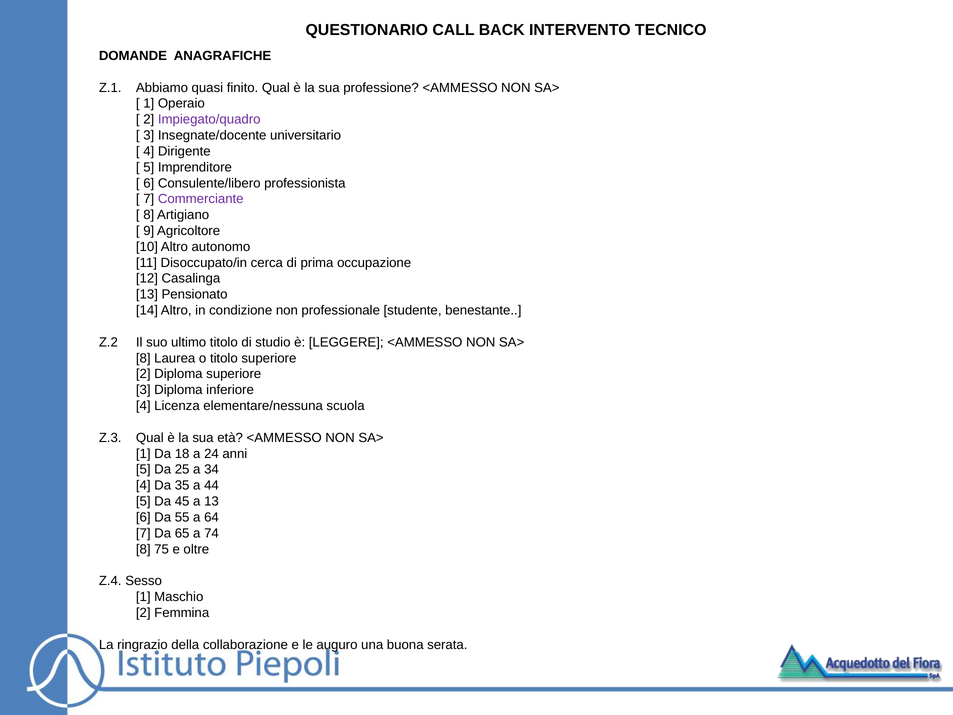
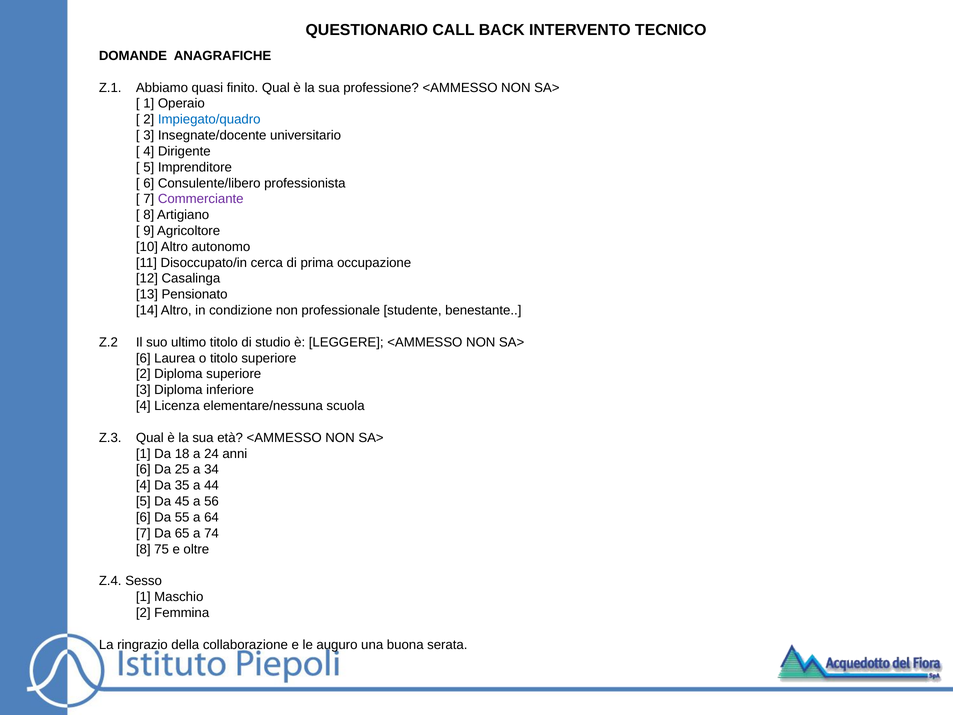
Impiegato/quadro colour: purple -> blue
8 at (143, 358): 8 -> 6
5 at (143, 469): 5 -> 6
a 13: 13 -> 56
